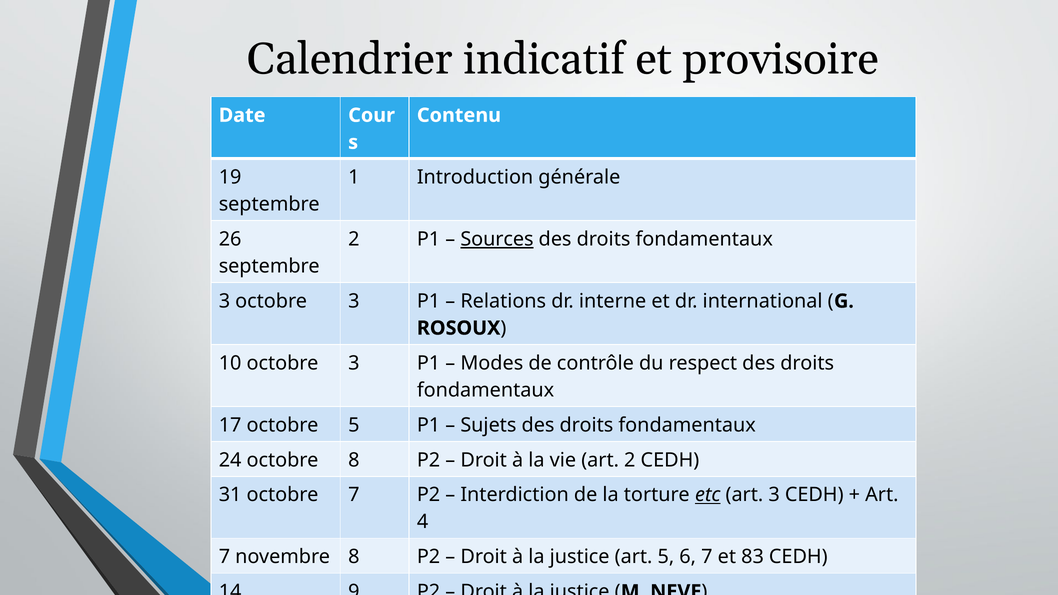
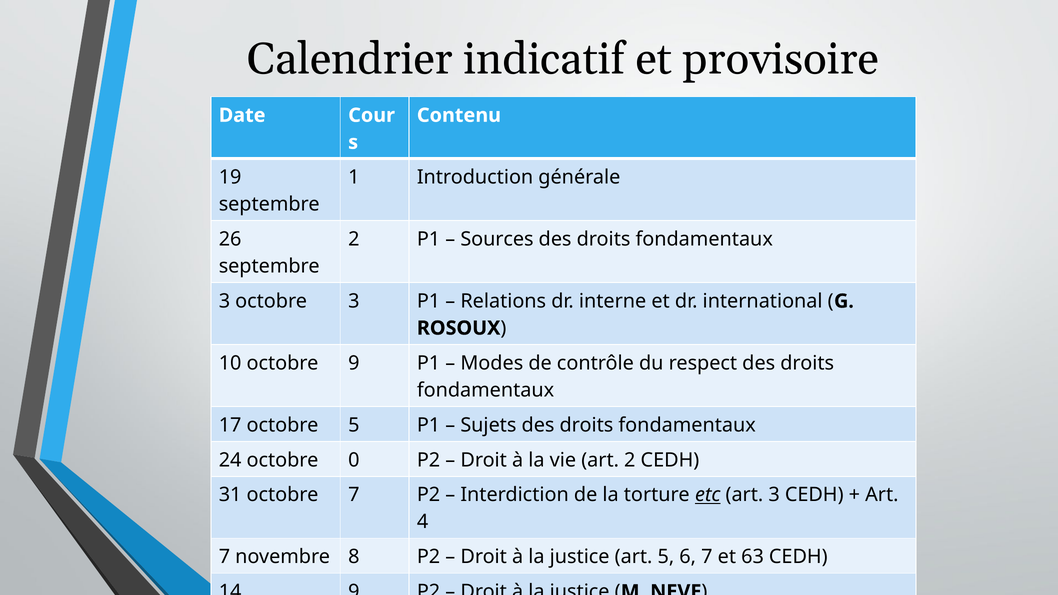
Sources underline: present -> none
10 octobre 3: 3 -> 9
octobre 8: 8 -> 0
83: 83 -> 63
